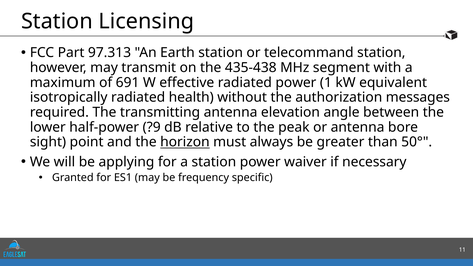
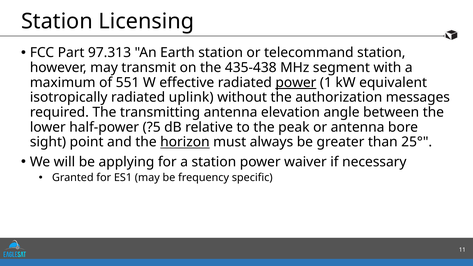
691: 691 -> 551
power at (296, 83) underline: none -> present
health: health -> uplink
?9: ?9 -> ?5
50°: 50° -> 25°
